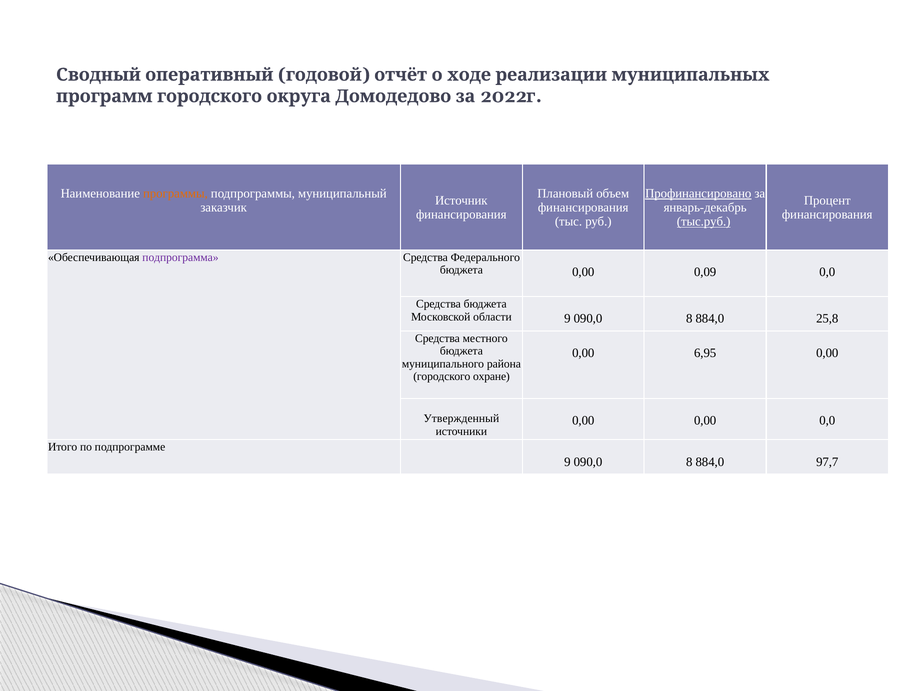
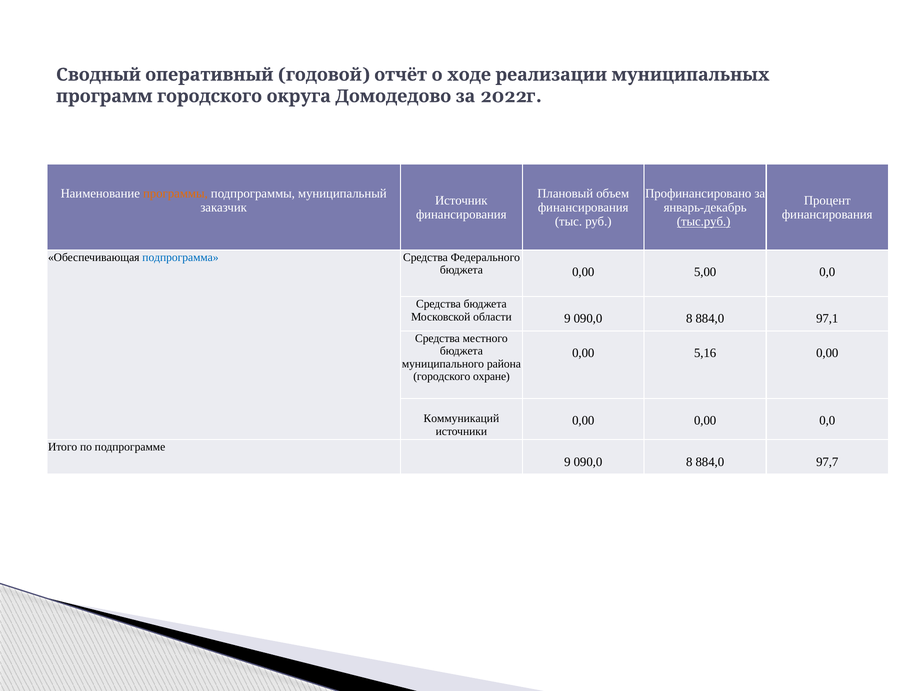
Профинансировано underline: present -> none
подпрограмма colour: purple -> blue
0,09: 0,09 -> 5,00
25,8: 25,8 -> 97,1
6,95: 6,95 -> 5,16
Утвержденный: Утвержденный -> Коммуникаций
